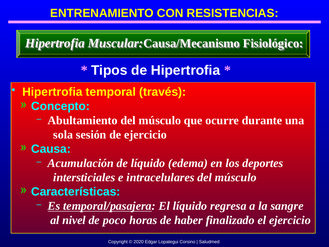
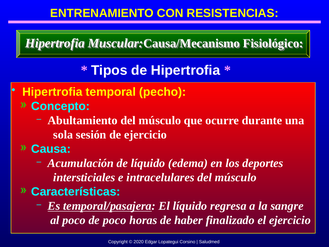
través: través -> pecho
al nivel: nivel -> poco
